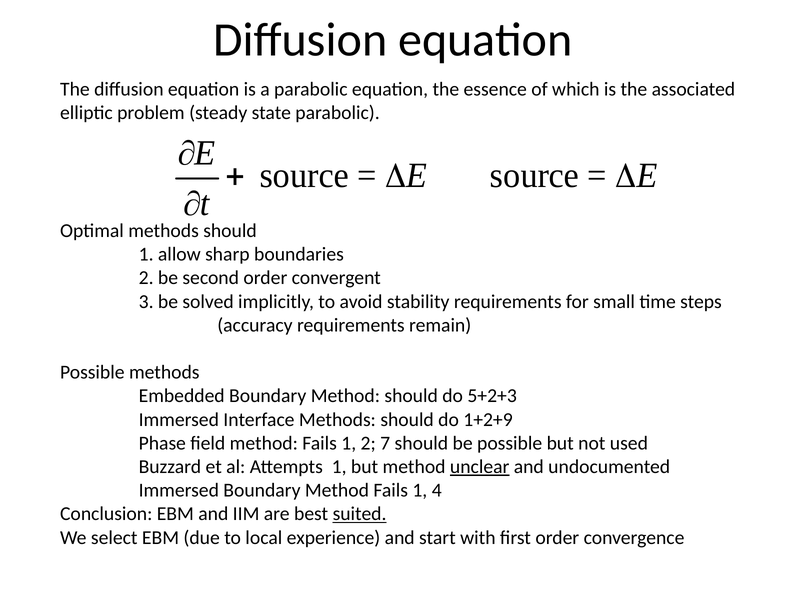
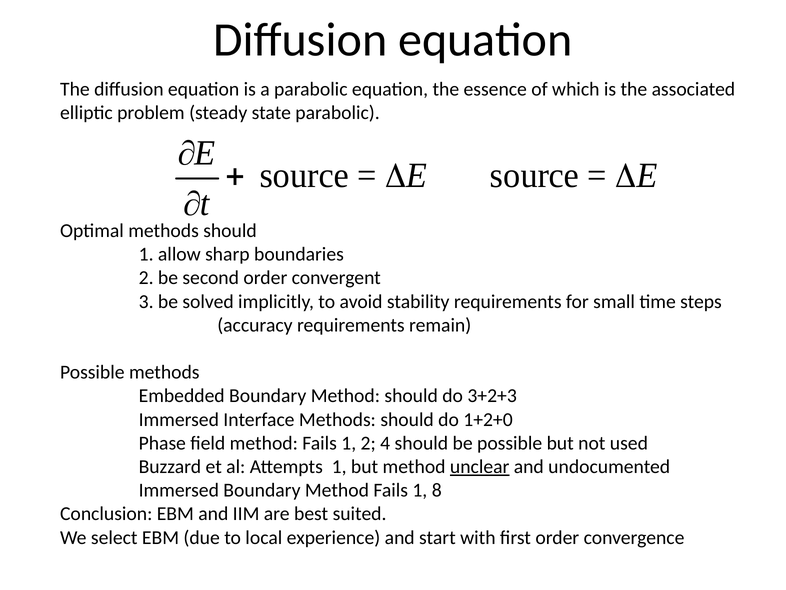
5+2+3: 5+2+3 -> 3+2+3
1+2+9: 1+2+9 -> 1+2+0
7: 7 -> 4
4: 4 -> 8
suited underline: present -> none
